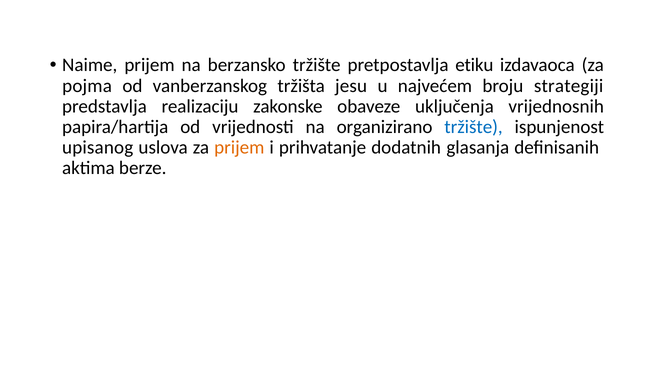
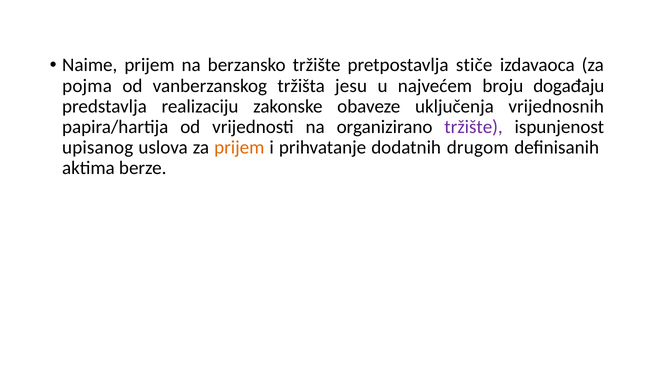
etiku: etiku -> stiče
strategiji: strategiji -> događaju
tržište at (474, 127) colour: blue -> purple
glasanja: glasanja -> drugom
